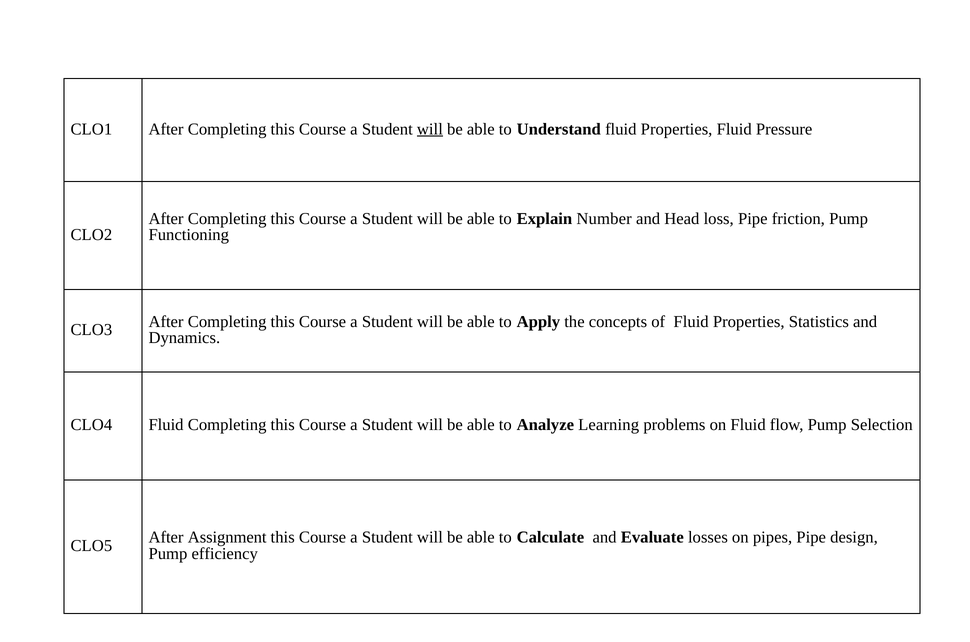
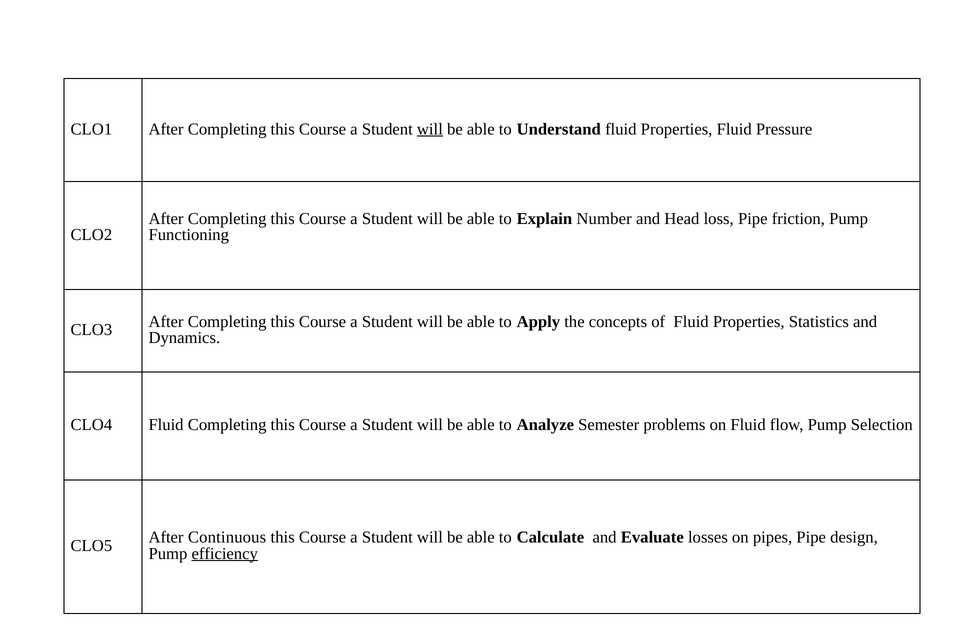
Learning: Learning -> Semester
Assignment: Assignment -> Continuous
efficiency underline: none -> present
